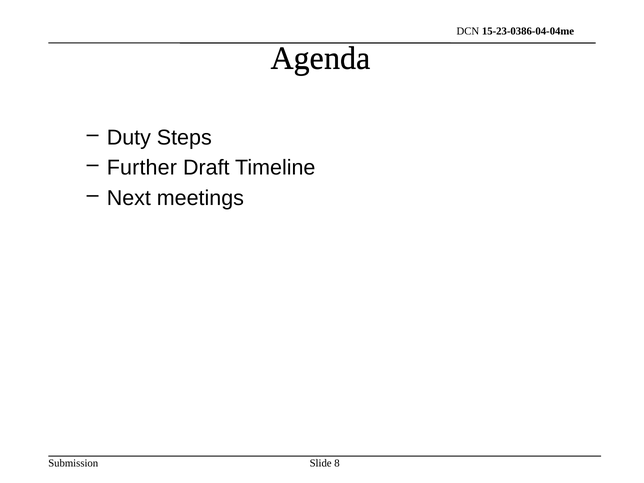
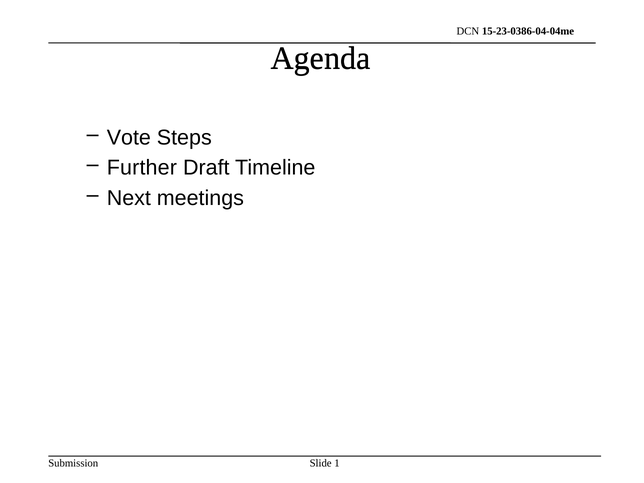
Duty: Duty -> Vote
8: 8 -> 1
